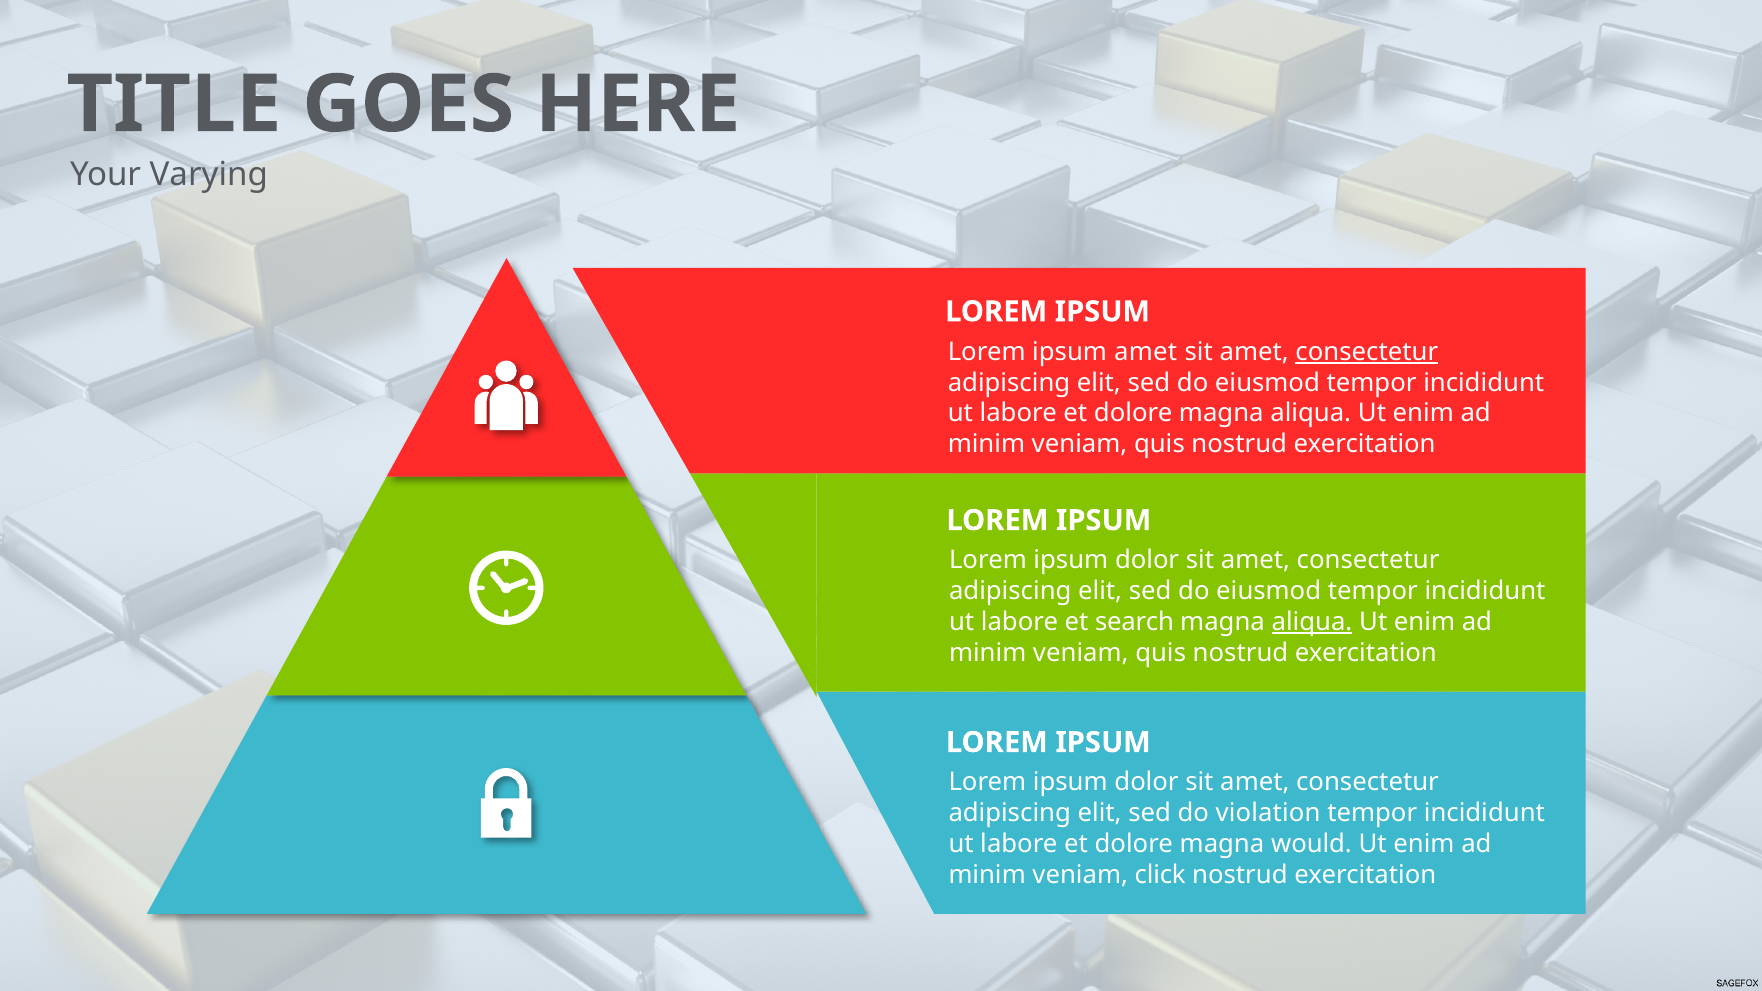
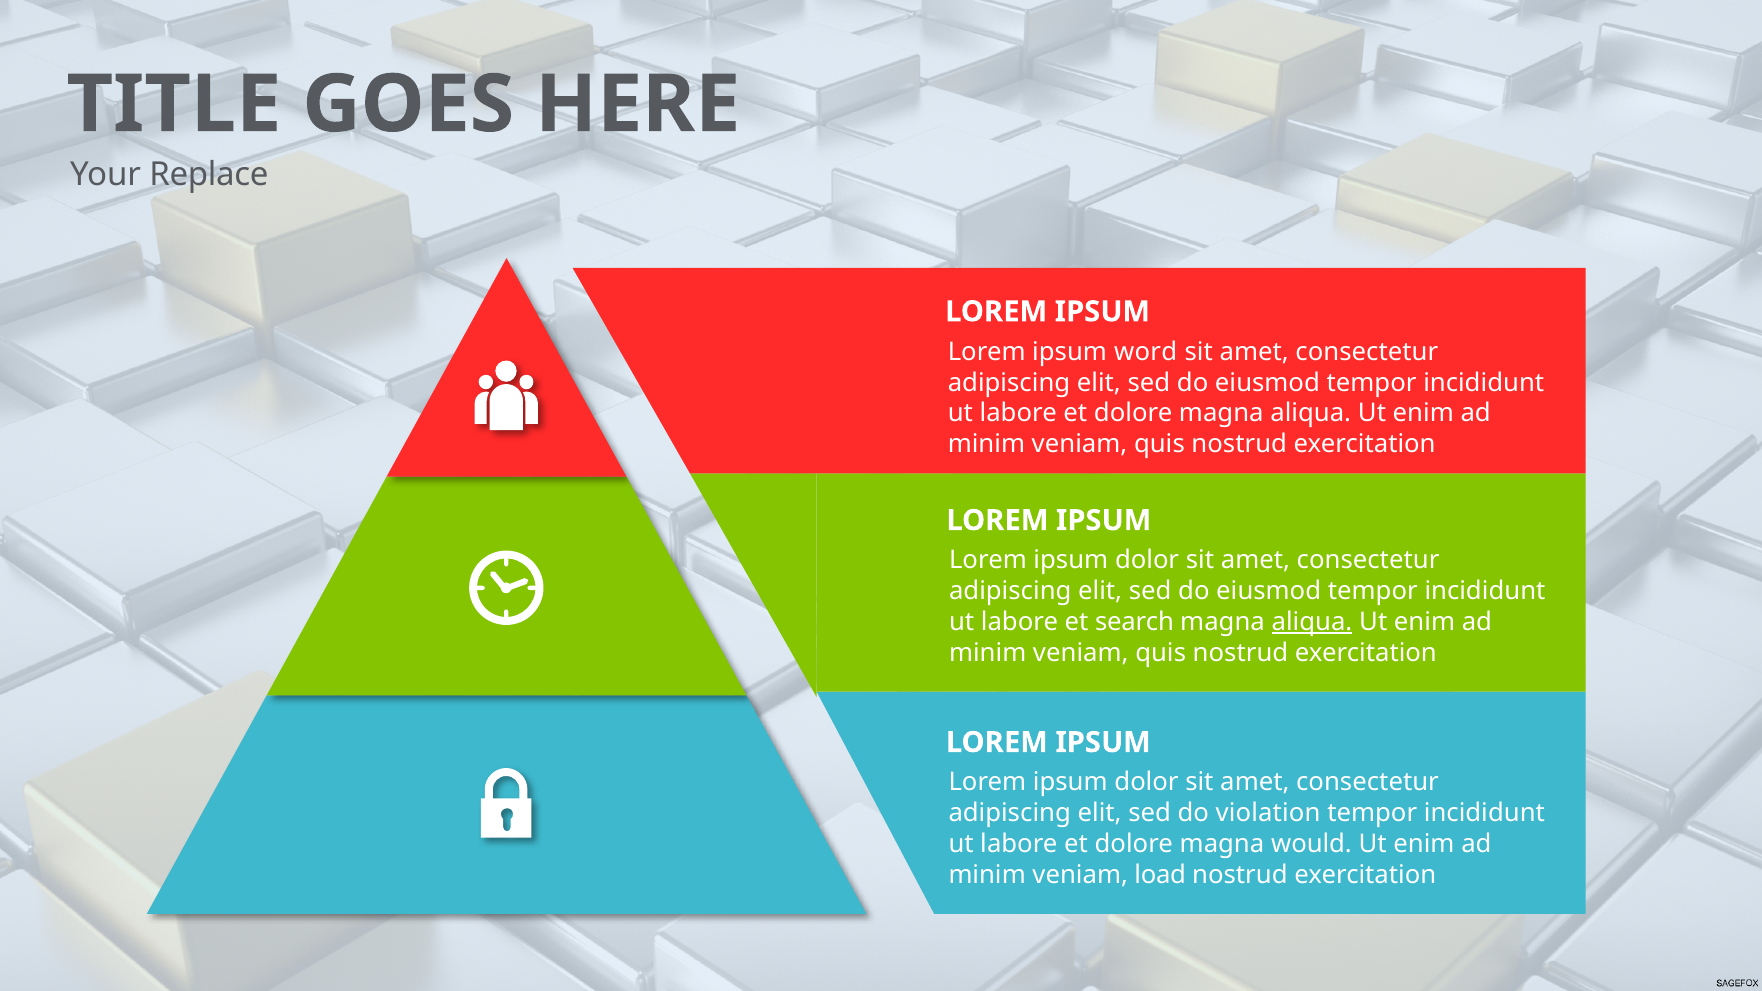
Varying: Varying -> Replace
ipsum amet: amet -> word
consectetur at (1367, 352) underline: present -> none
click: click -> load
